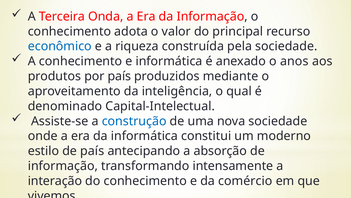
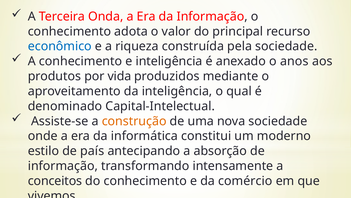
e informática: informática -> inteligência
por país: país -> vida
construção colour: blue -> orange
interação: interação -> conceitos
